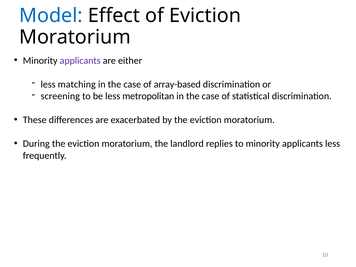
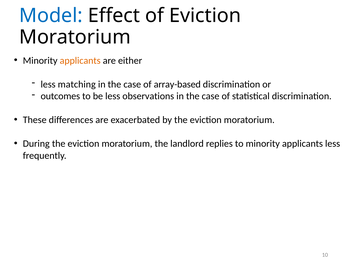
applicants at (80, 61) colour: purple -> orange
screening: screening -> outcomes
metropolitan: metropolitan -> observations
